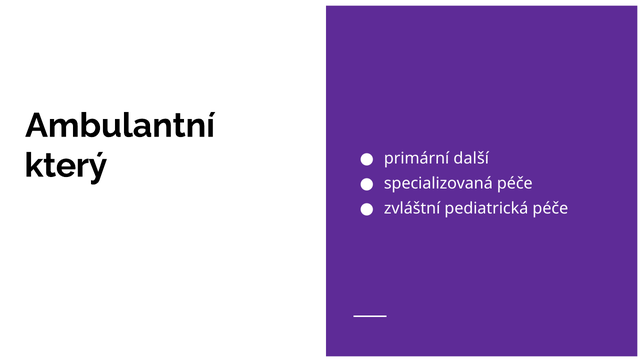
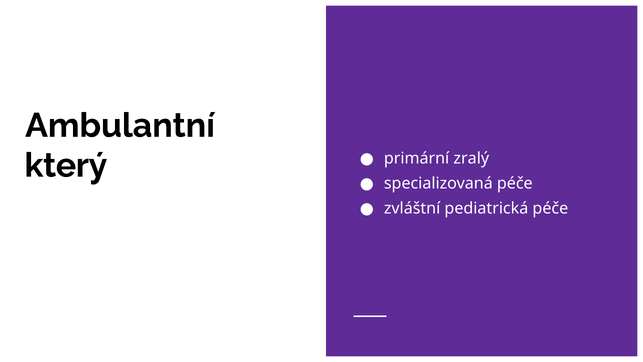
další: další -> zralý
